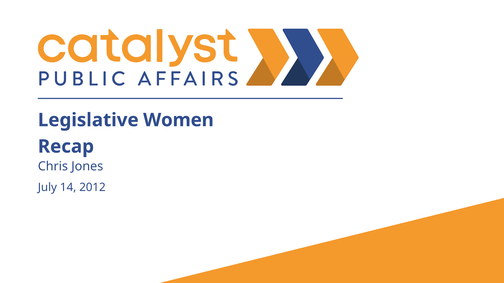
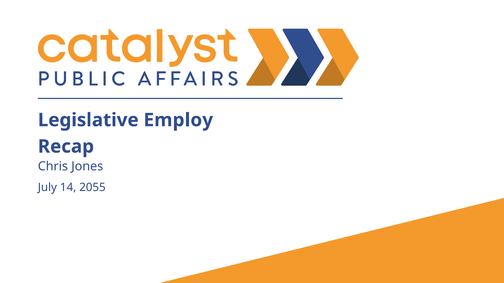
Women: Women -> Employ
2012: 2012 -> 2055
